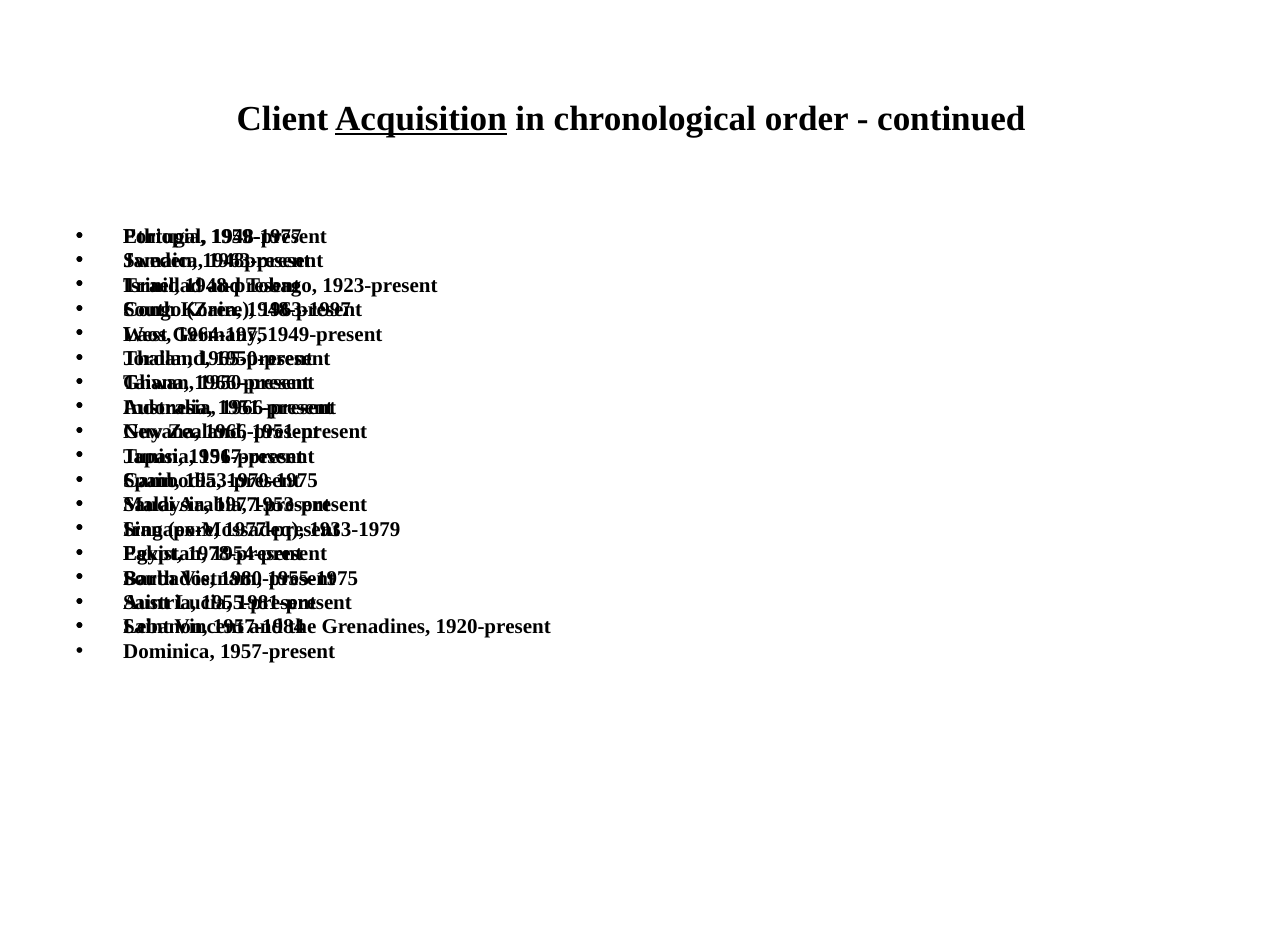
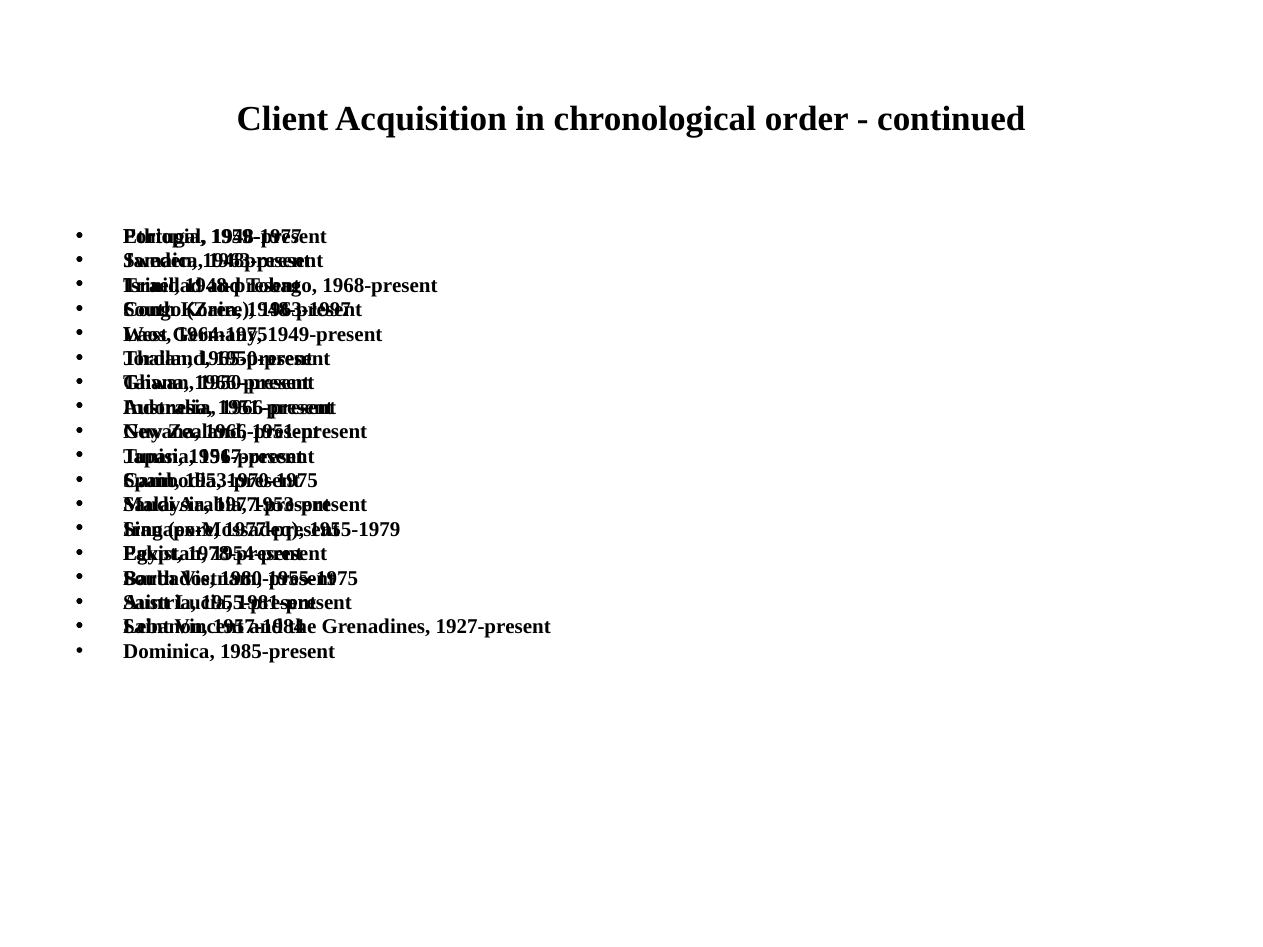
Acquisition underline: present -> none
1923-present: 1923-present -> 1968-present
1933-1979: 1933-1979 -> 1955-1979
1920-present: 1920-present -> 1927-present
1957-present: 1957-present -> 1985-present
